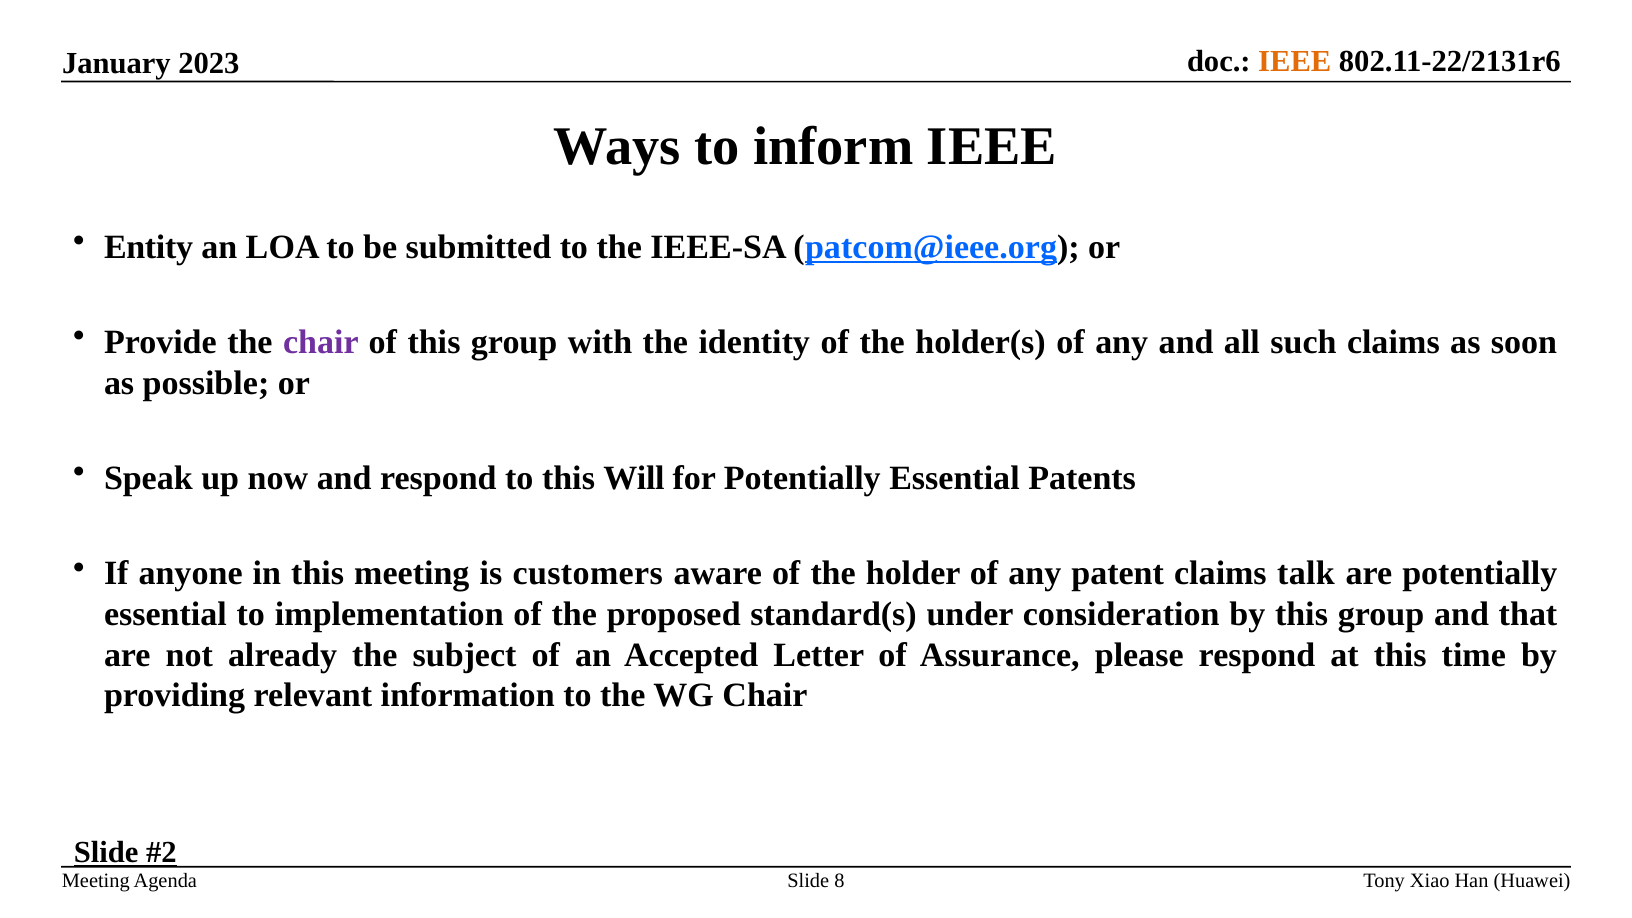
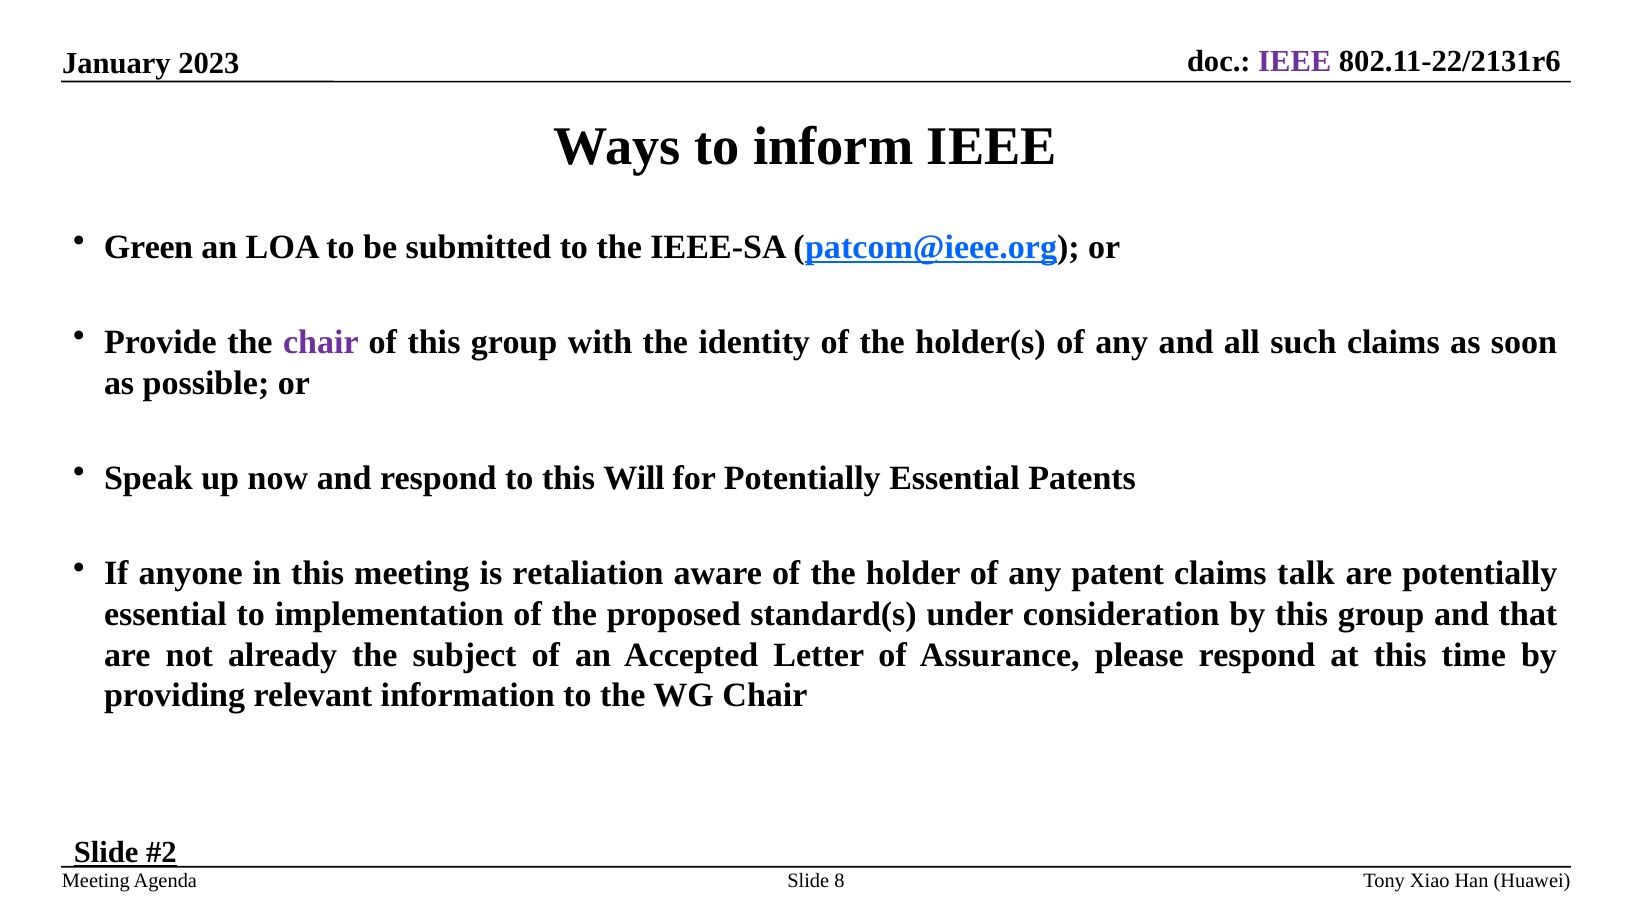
IEEE at (1295, 62) colour: orange -> purple
Entity: Entity -> Green
customers: customers -> retaliation
